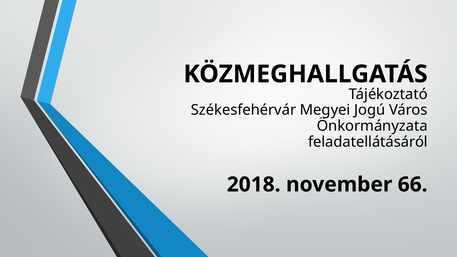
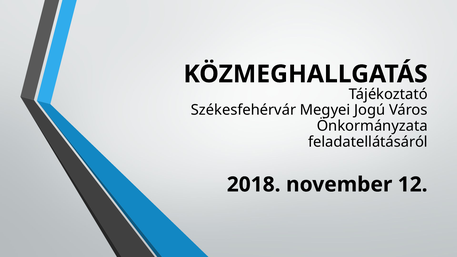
66: 66 -> 12
